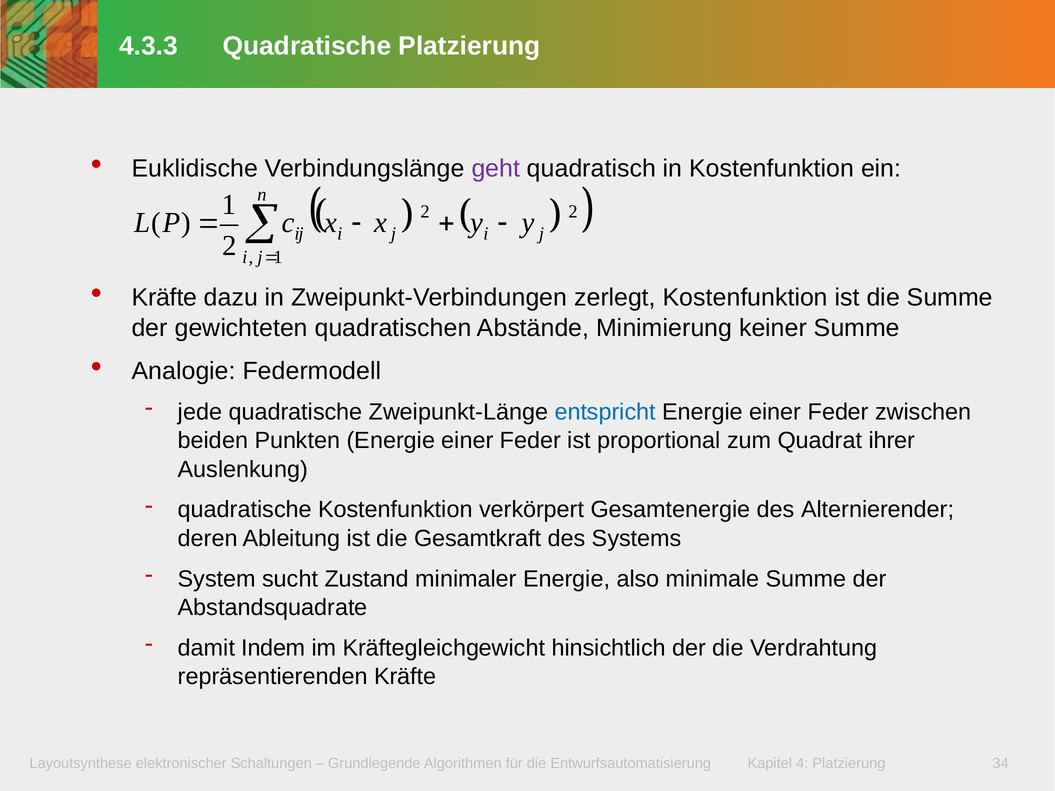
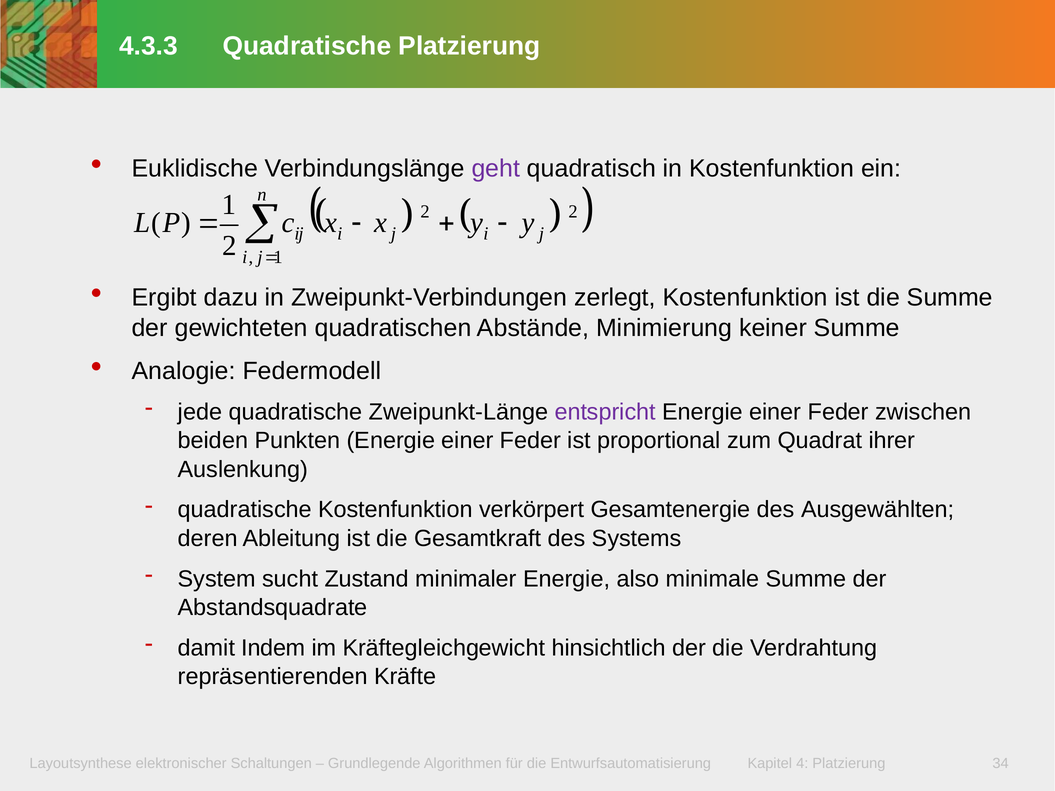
Kräfte at (164, 298): Kräfte -> Ergibt
entspricht colour: blue -> purple
Alternierender: Alternierender -> Ausgewählten
